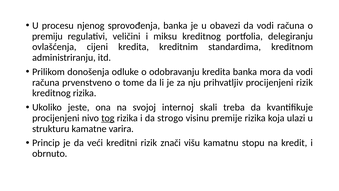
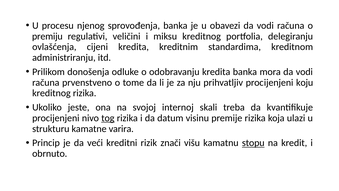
procijenjeni rizik: rizik -> koju
strogo: strogo -> datum
stopu underline: none -> present
